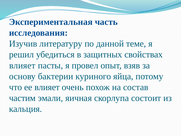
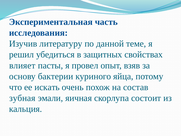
ее влияет: влияет -> искать
частим: частим -> зубная
